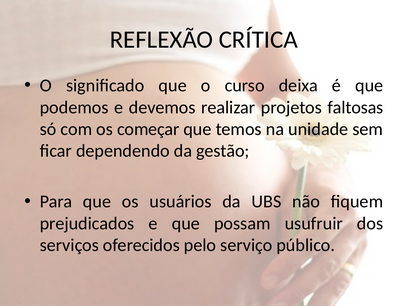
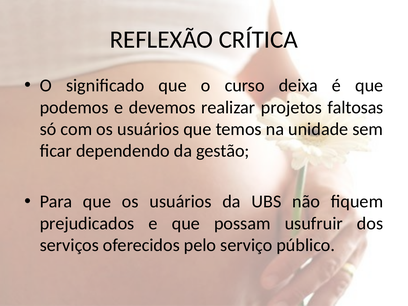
com os começar: começar -> usuários
